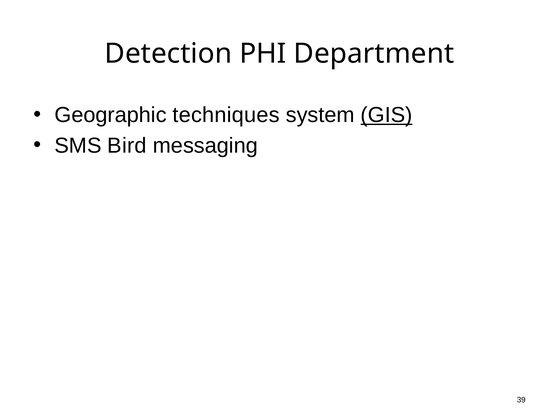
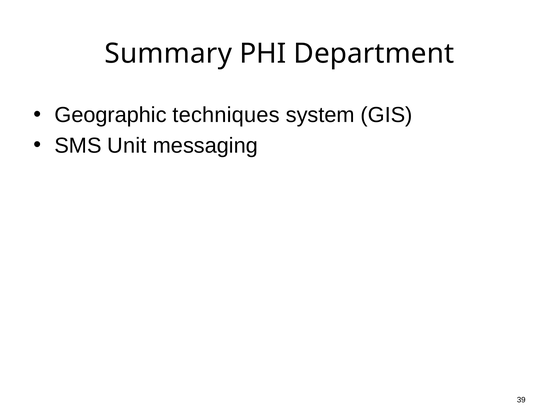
Detection: Detection -> Summary
GIS underline: present -> none
Bird: Bird -> Unit
